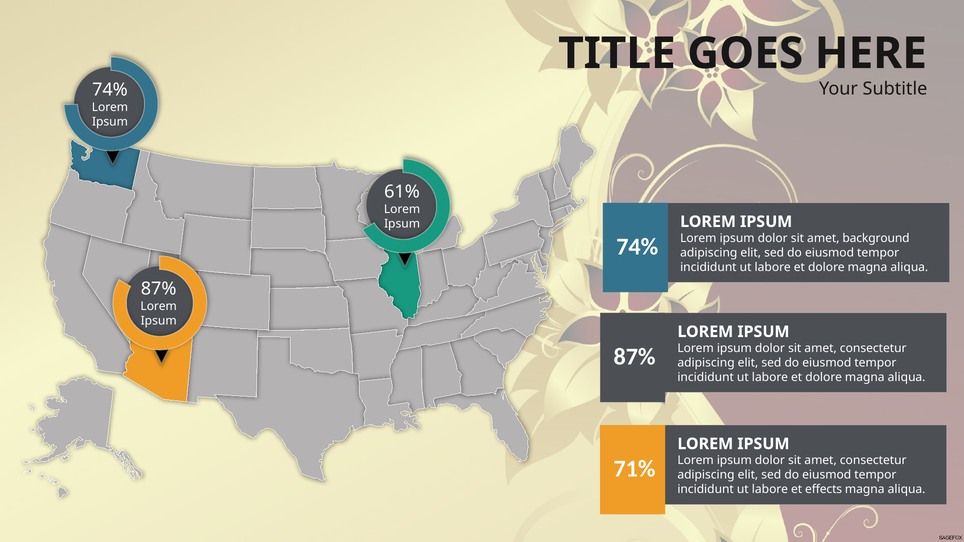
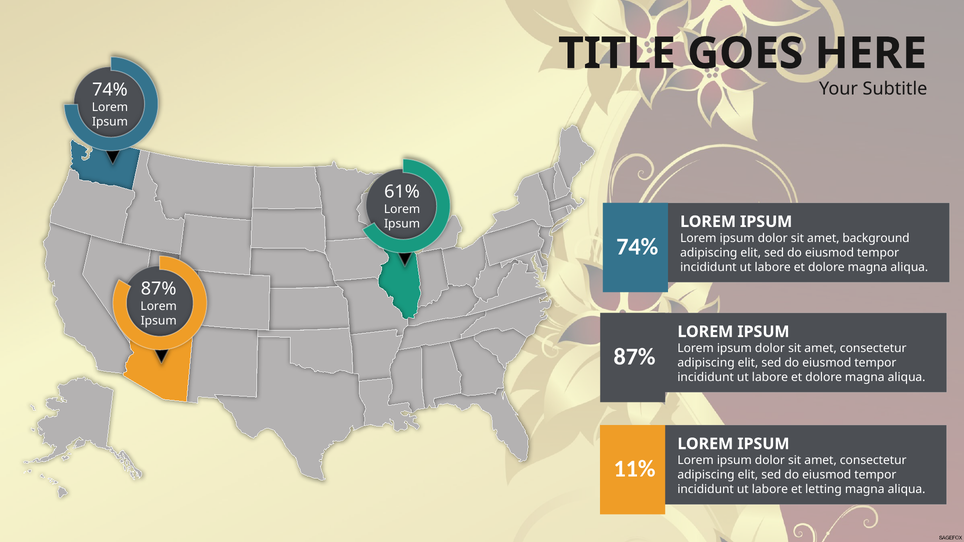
71%: 71% -> 11%
effects: effects -> letting
